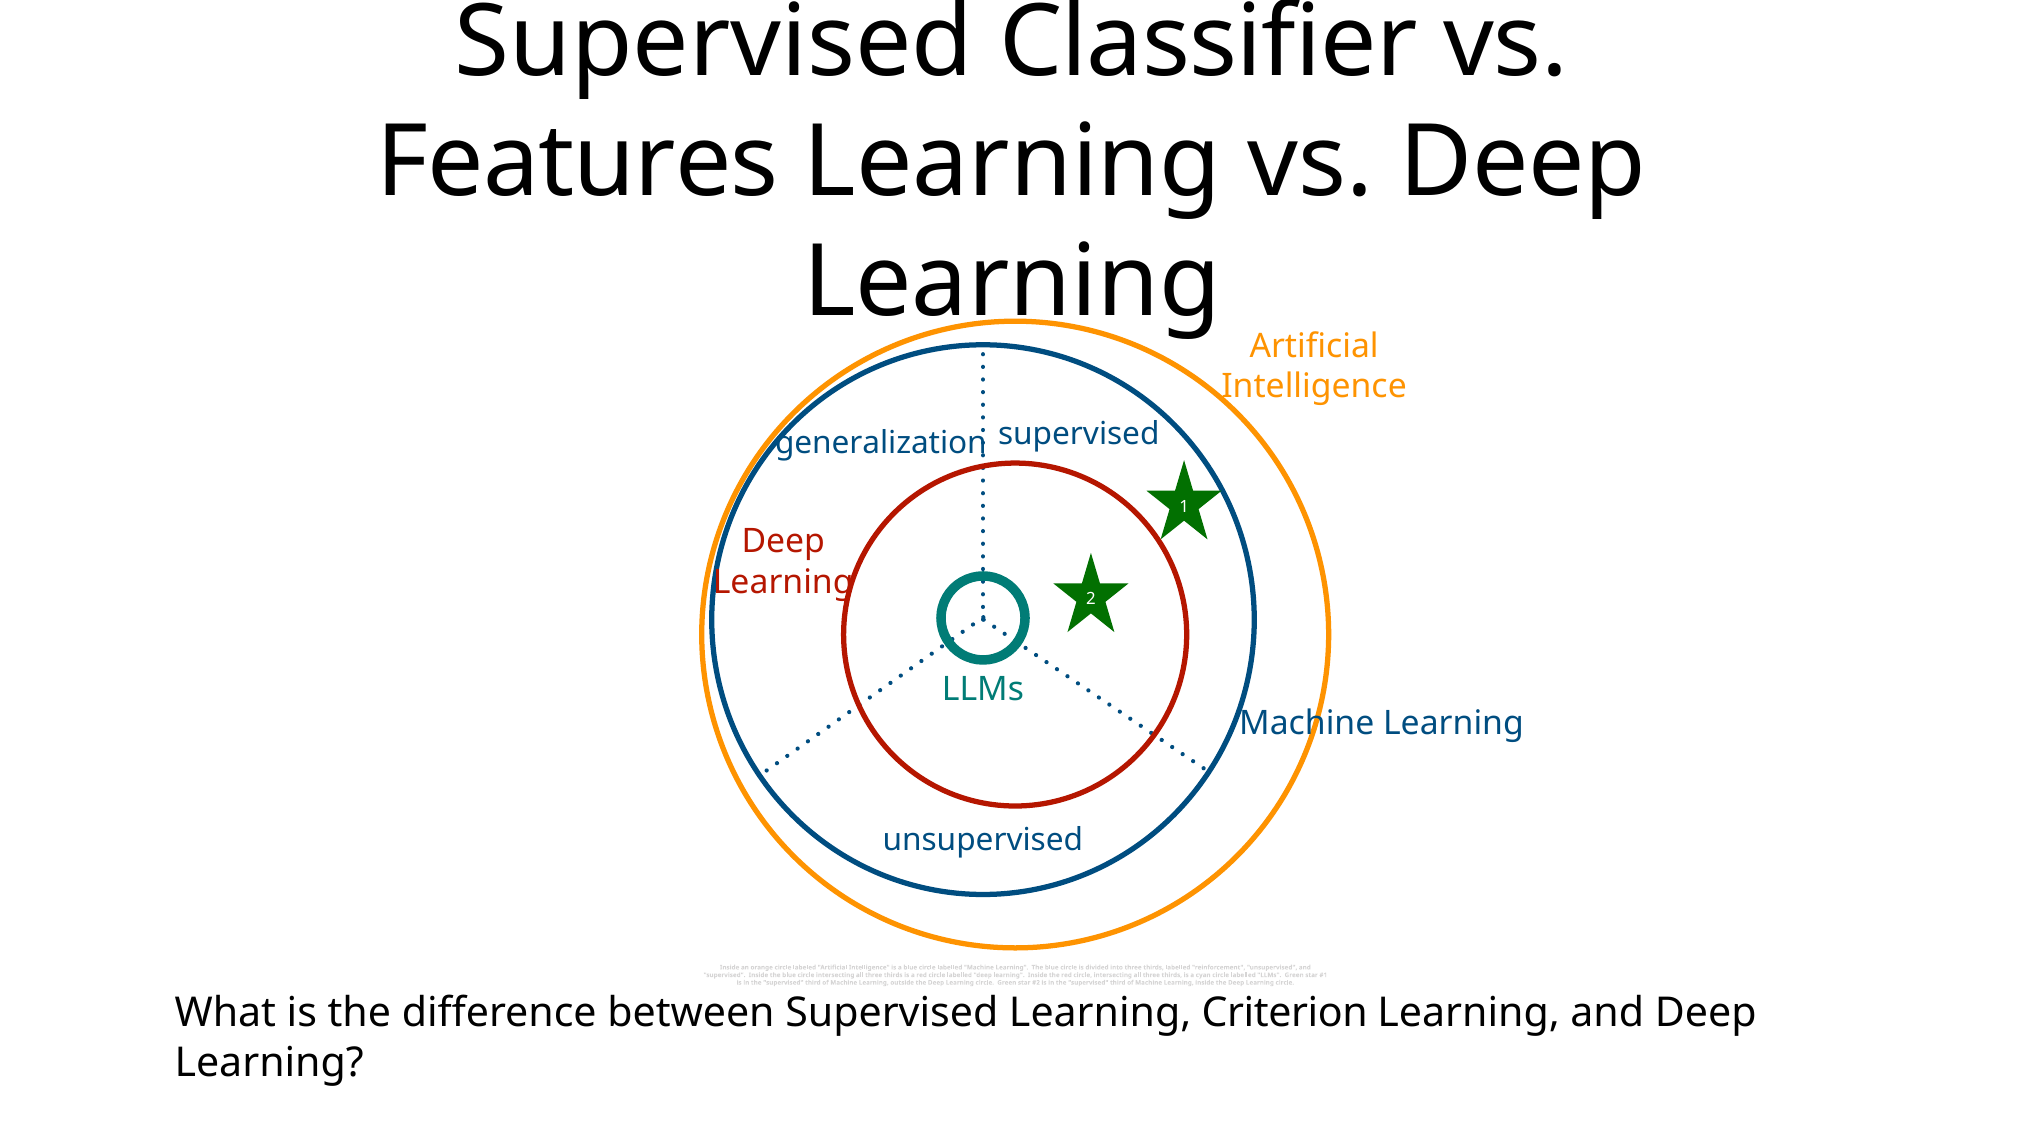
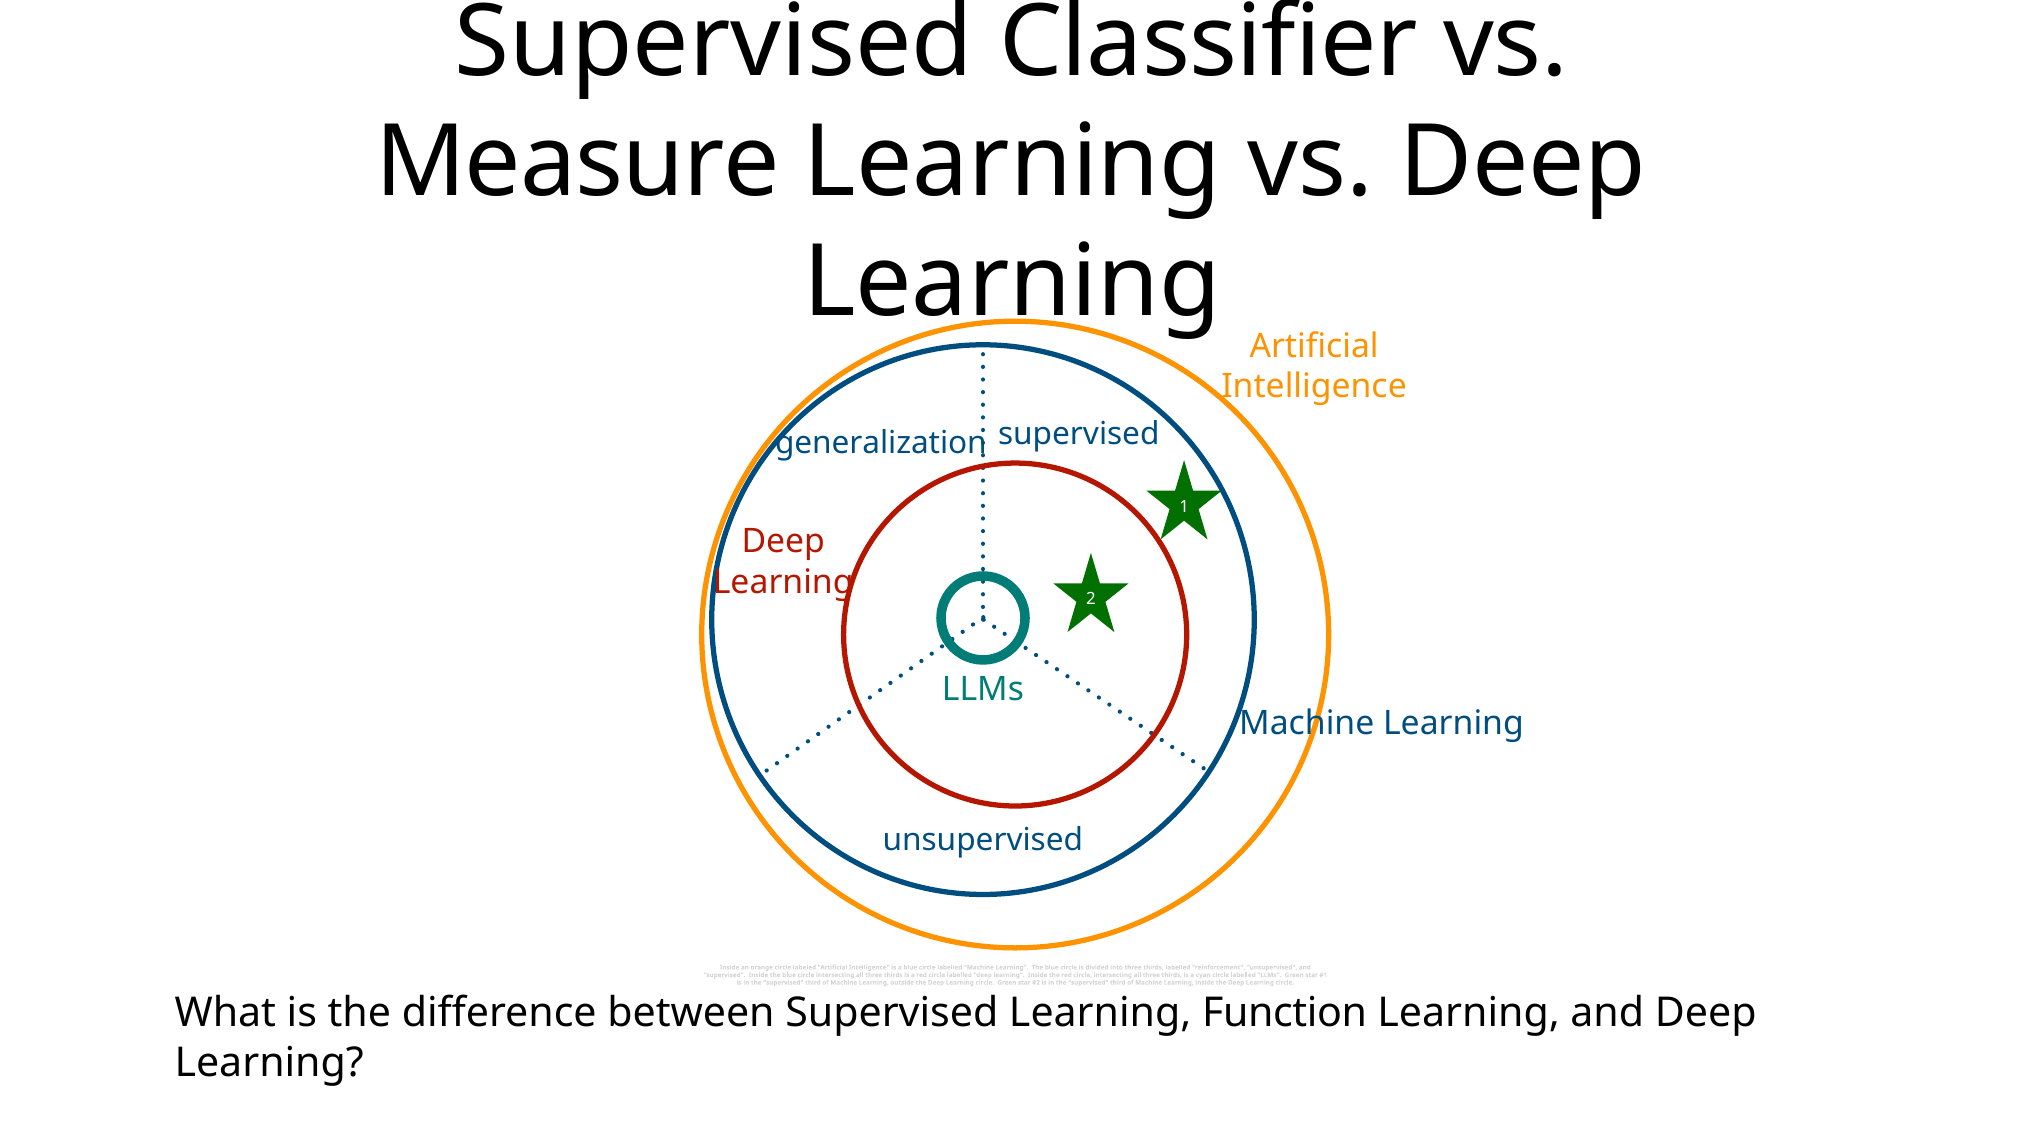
Features: Features -> Measure
Criterion: Criterion -> Function
